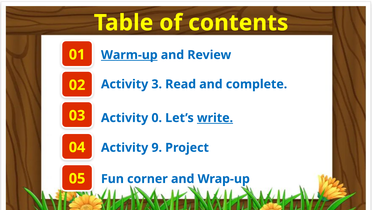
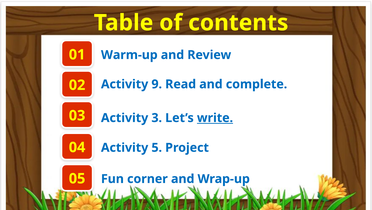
Warm-up underline: present -> none
3: 3 -> 9
0: 0 -> 3
9: 9 -> 5
